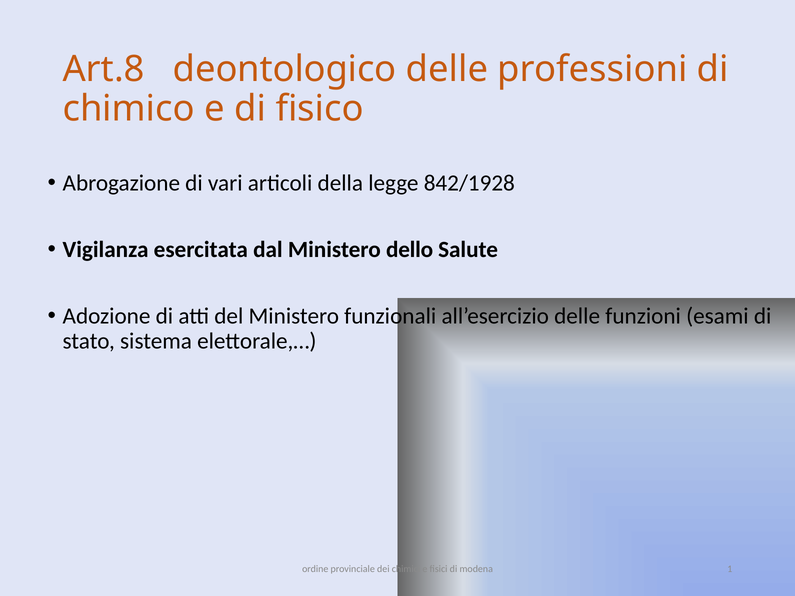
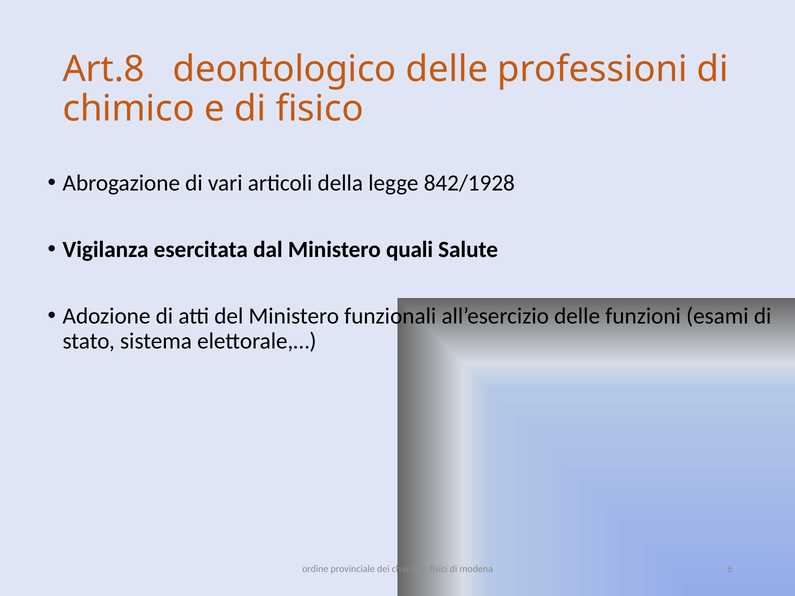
dello: dello -> quali
1: 1 -> 6
